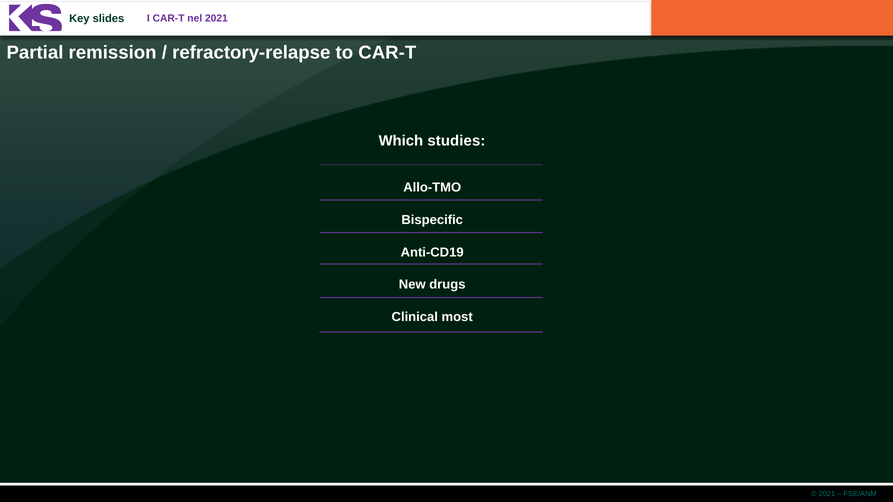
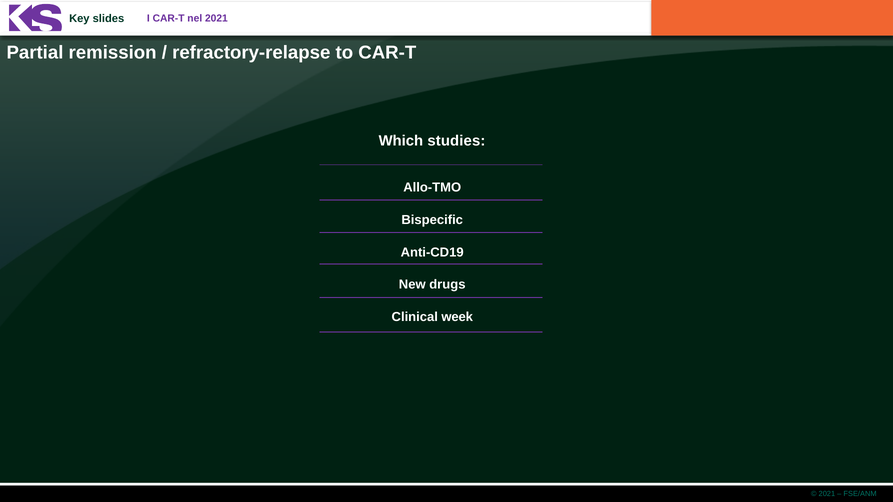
most: most -> week
